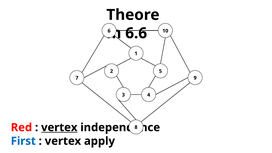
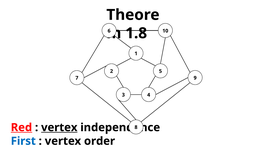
6.6: 6.6 -> 1.8
Red underline: none -> present
apply: apply -> order
